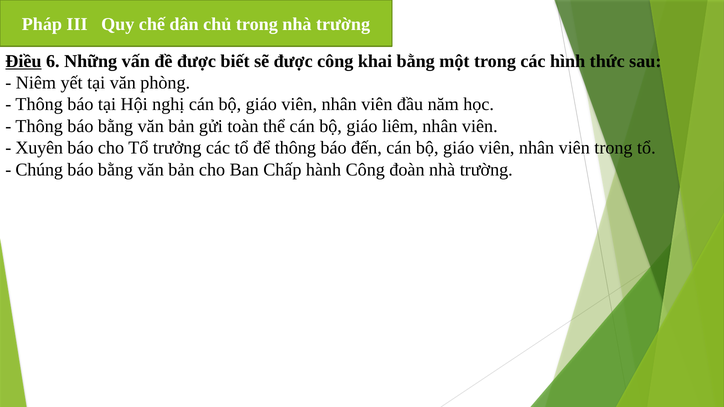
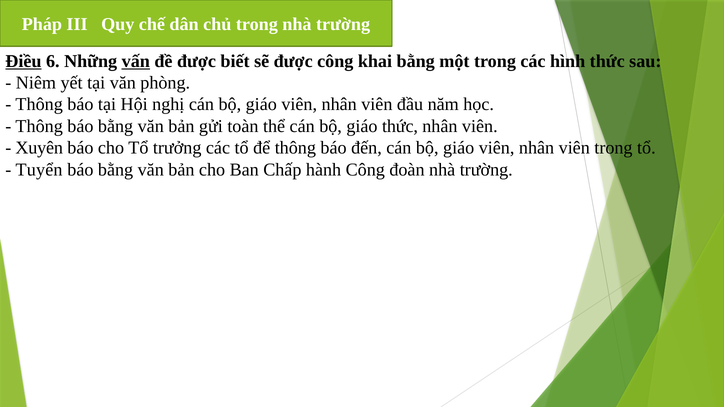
vấn underline: none -> present
giáo liêm: liêm -> thức
Chúng: Chúng -> Tuyển
